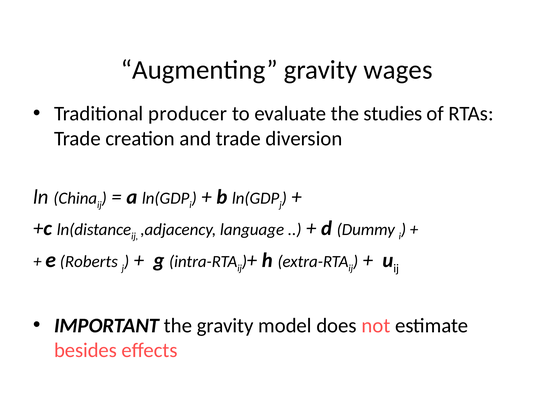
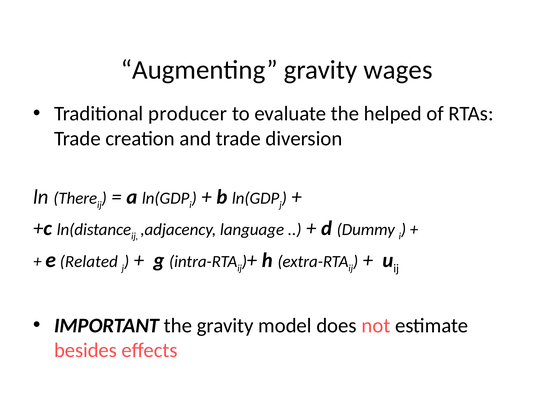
studies: studies -> helped
China: China -> There
Roberts: Roberts -> Related
